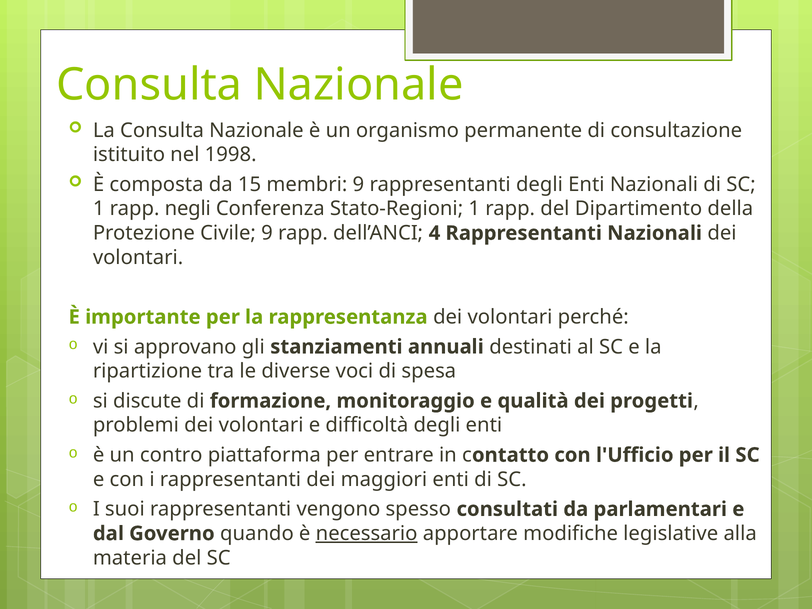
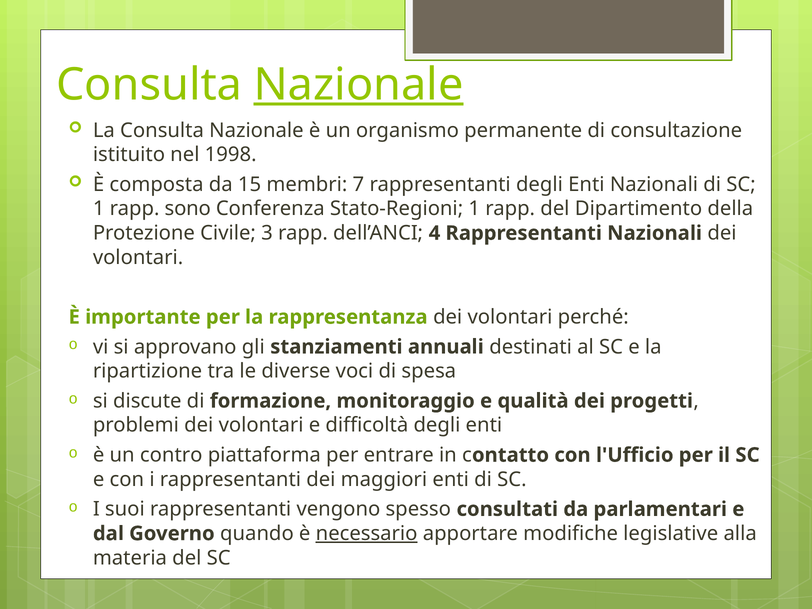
Nazionale at (359, 85) underline: none -> present
membri 9: 9 -> 7
negli: negli -> sono
Civile 9: 9 -> 3
